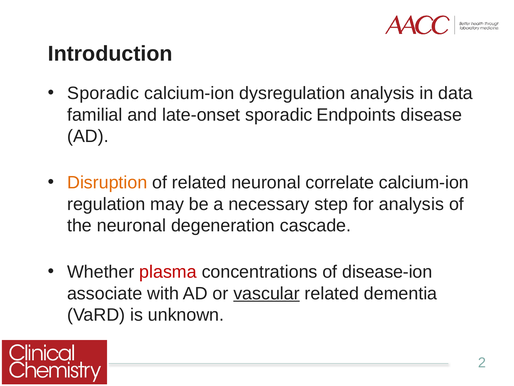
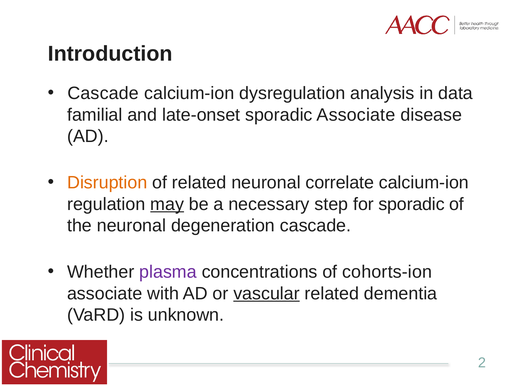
Sporadic at (103, 93): Sporadic -> Cascade
sporadic Endpoints: Endpoints -> Associate
may underline: none -> present
for analysis: analysis -> sporadic
plasma colour: red -> purple
disease-ion: disease-ion -> cohorts-ion
